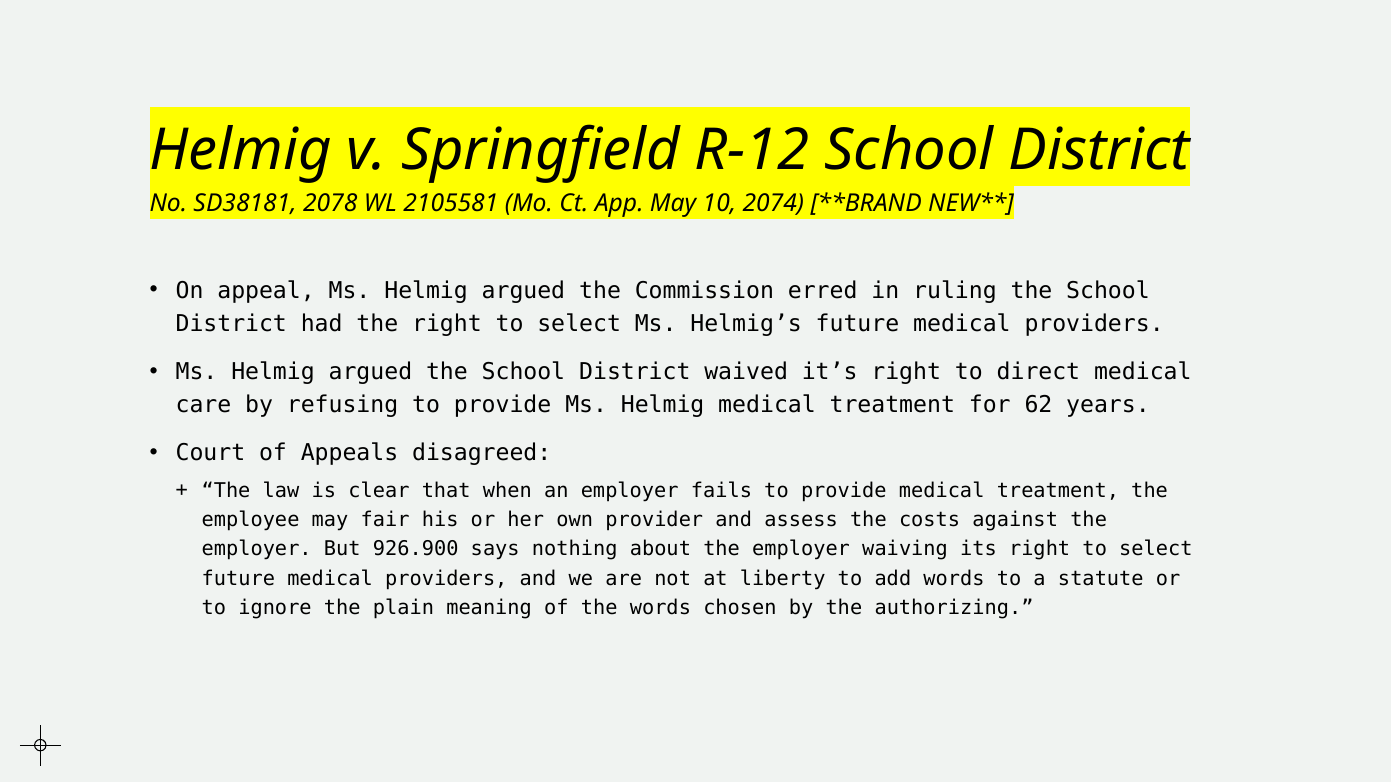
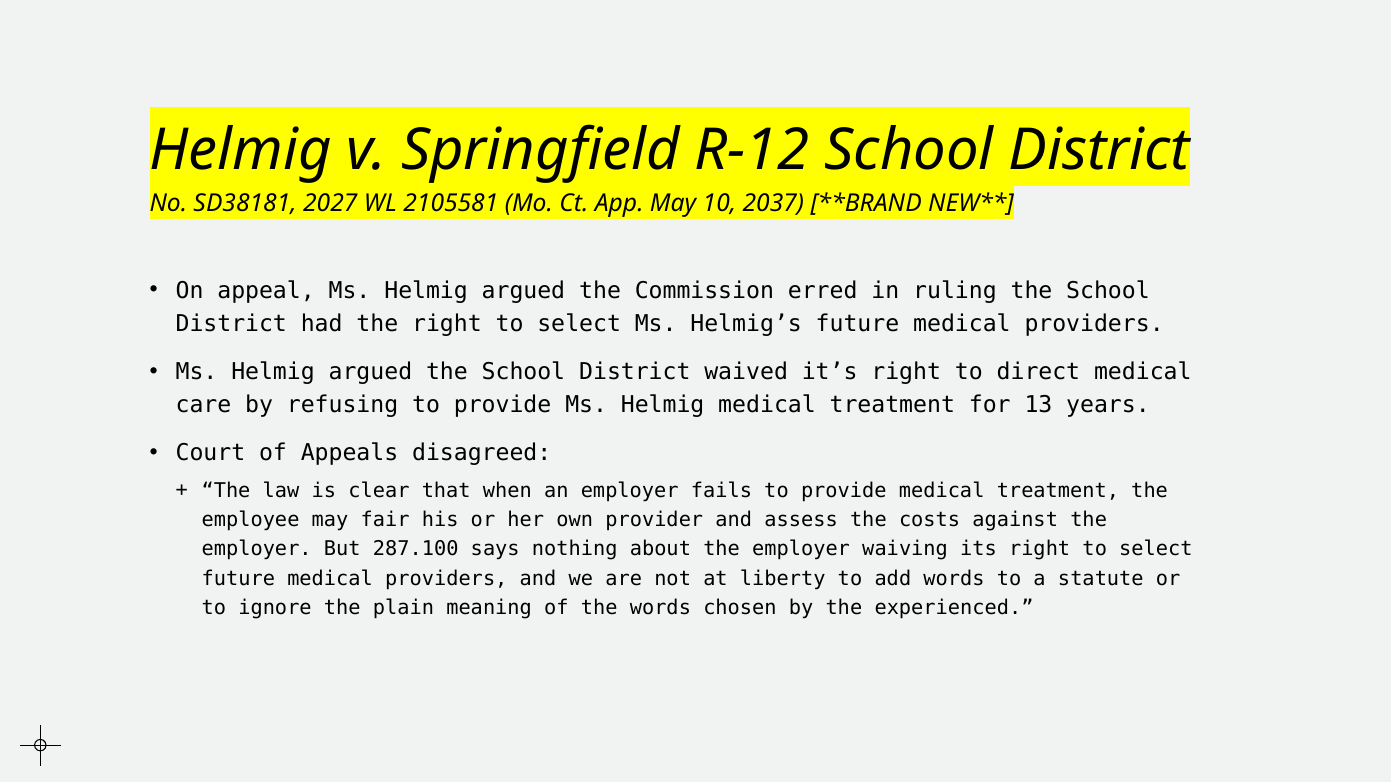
2078: 2078 -> 2027
2074: 2074 -> 2037
62: 62 -> 13
926.900: 926.900 -> 287.100
authorizing: authorizing -> experienced
